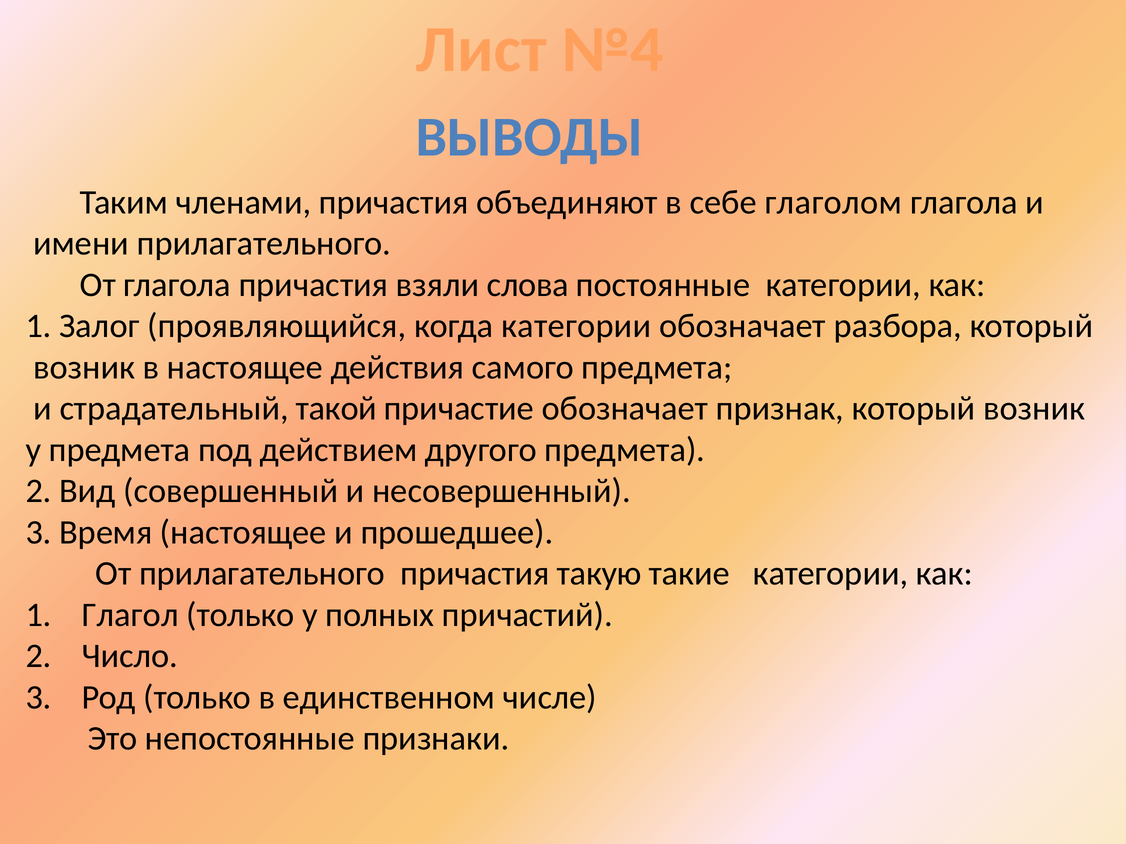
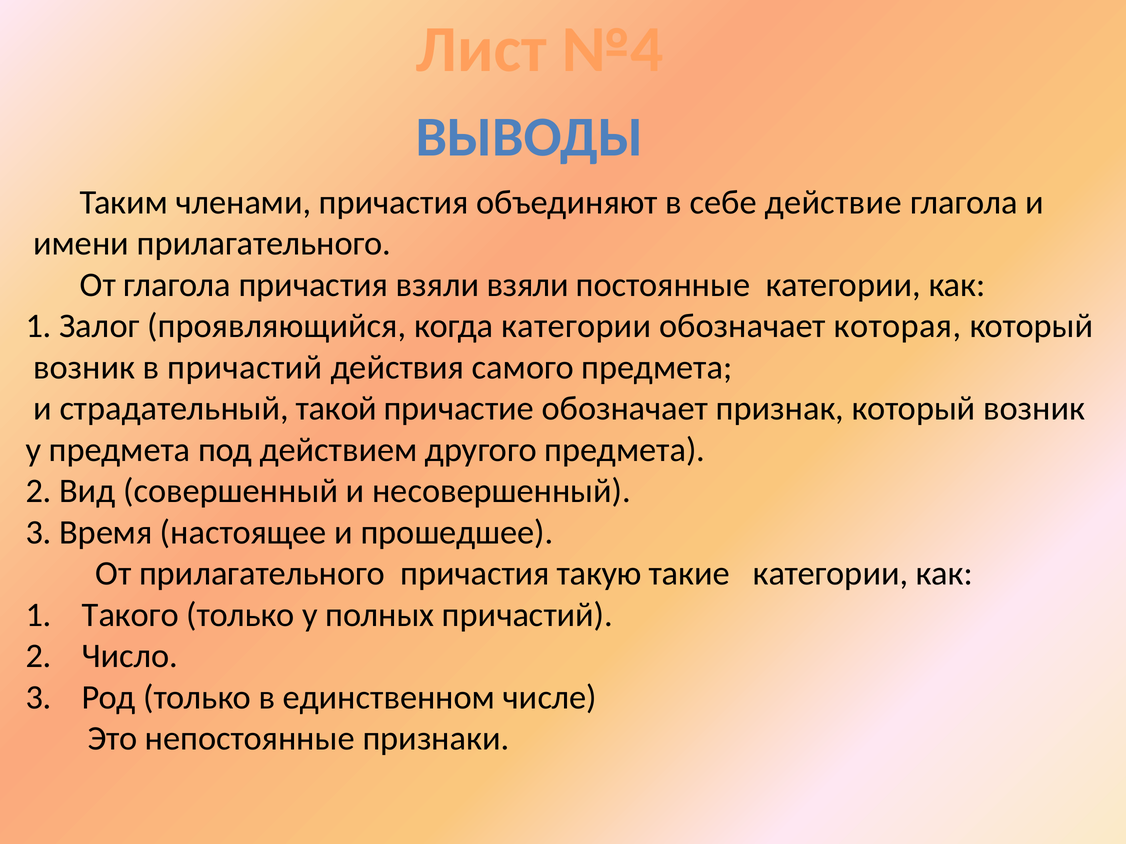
глаголом: глаголом -> действие
взяли слова: слова -> взяли
разбора: разбора -> которая
в настоящее: настоящее -> причастий
Глагол: Глагол -> Такого
